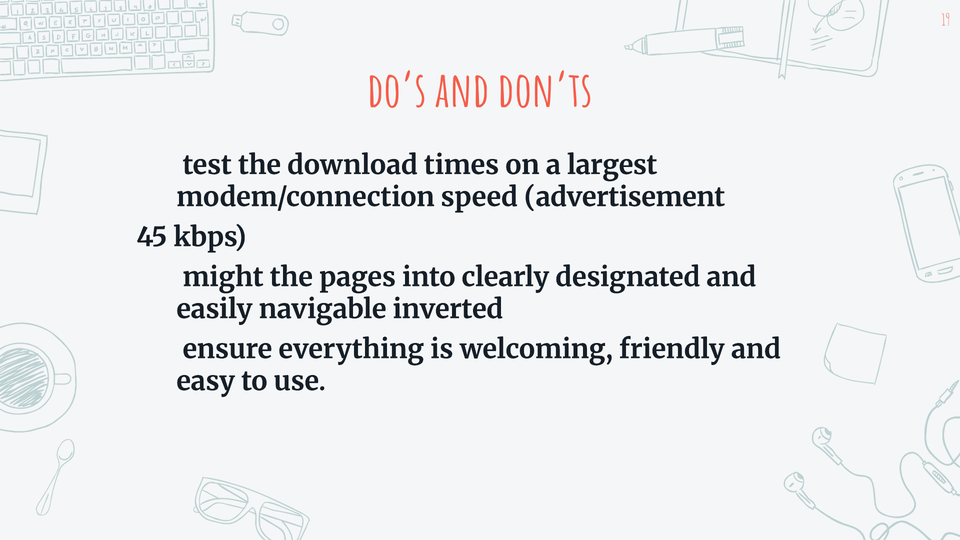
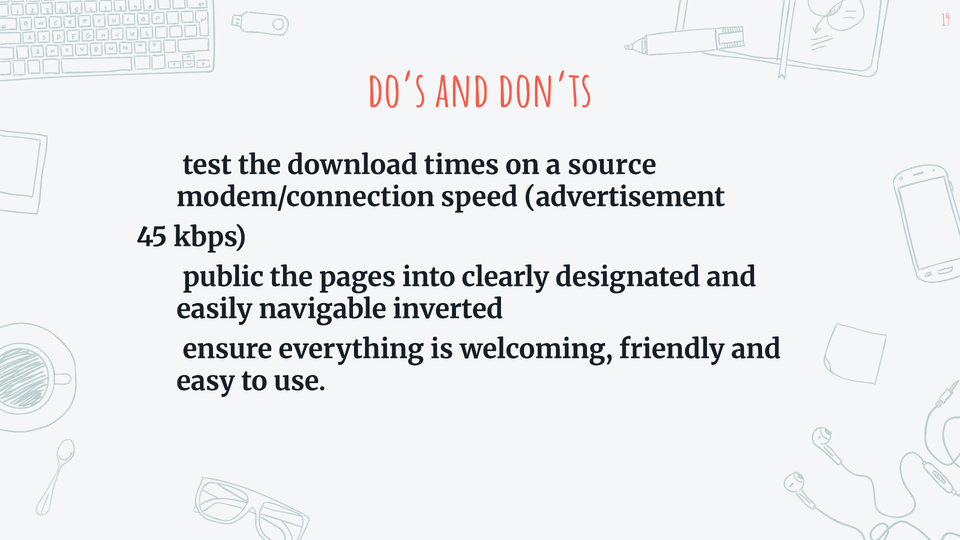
largest: largest -> source
might: might -> public
